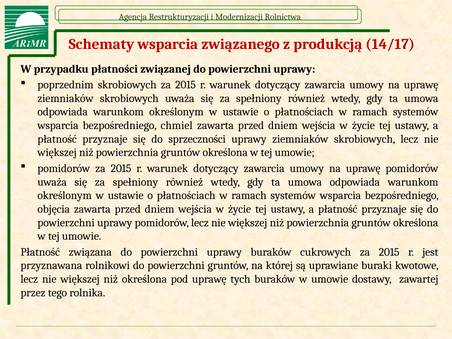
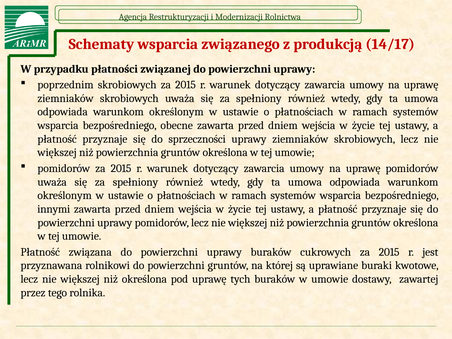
chmiel: chmiel -> obecne
objęcia: objęcia -> innymi
